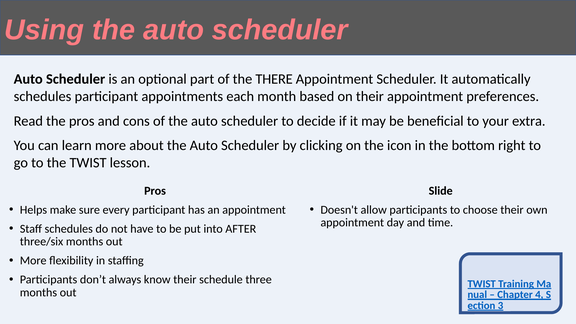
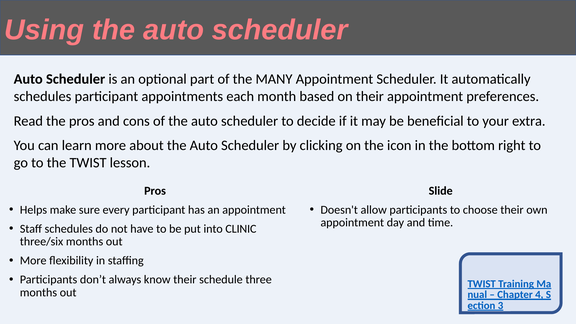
THERE: THERE -> MANY
AFTER: AFTER -> CLINIC
